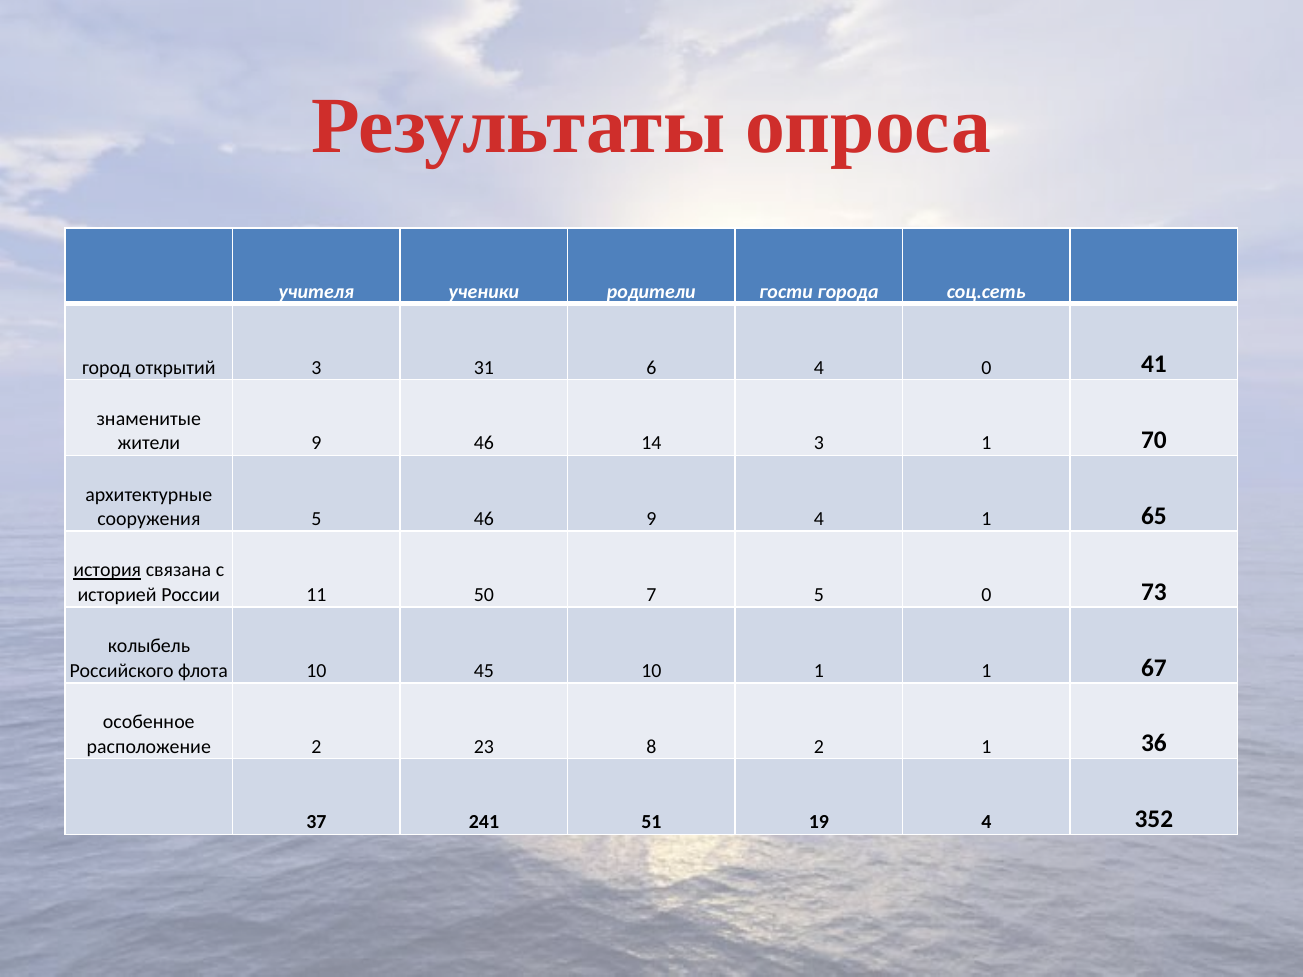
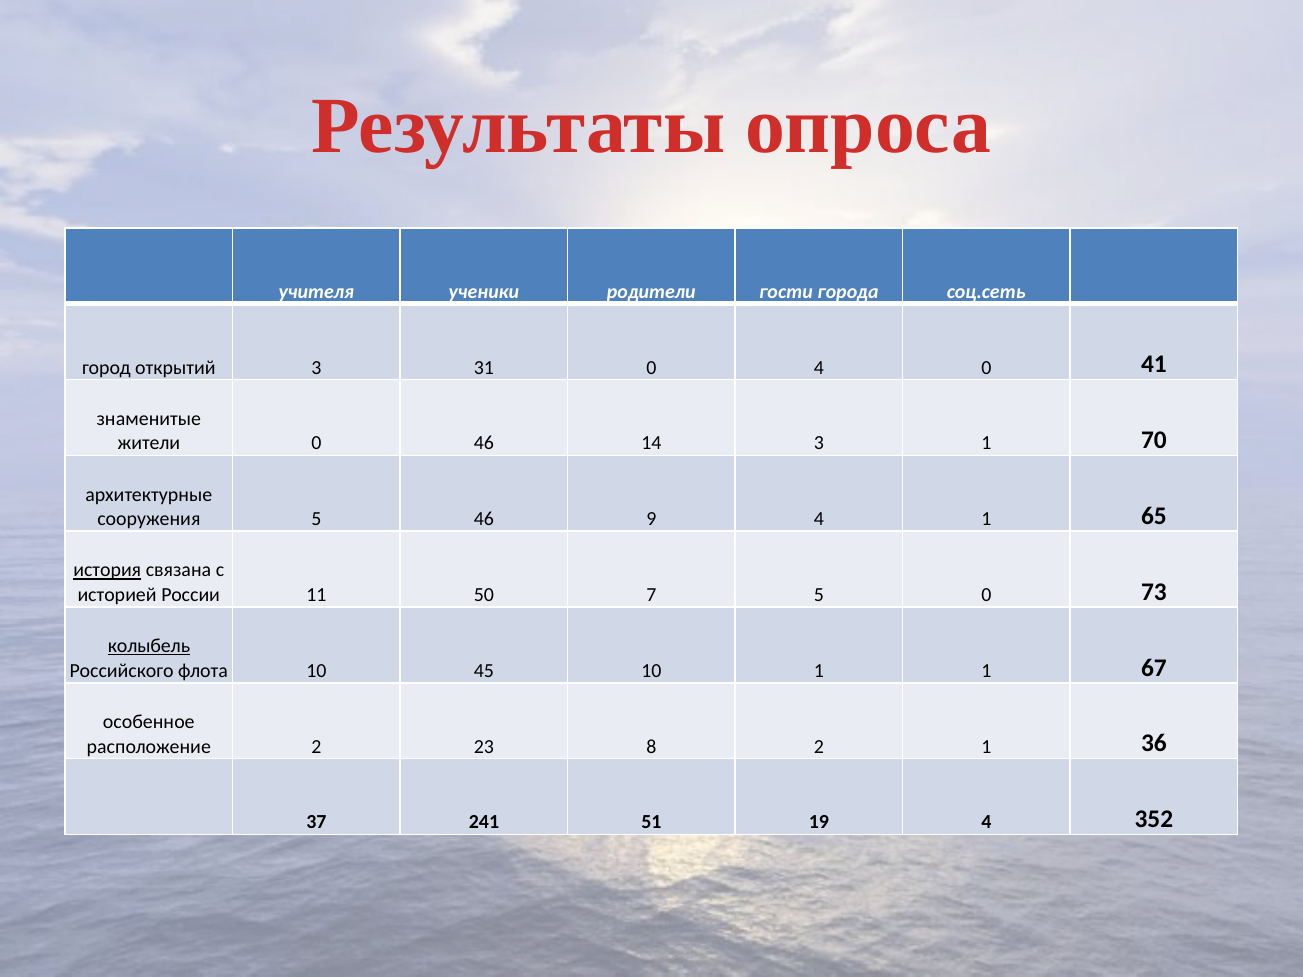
31 6: 6 -> 0
жители 9: 9 -> 0
колыбель underline: none -> present
